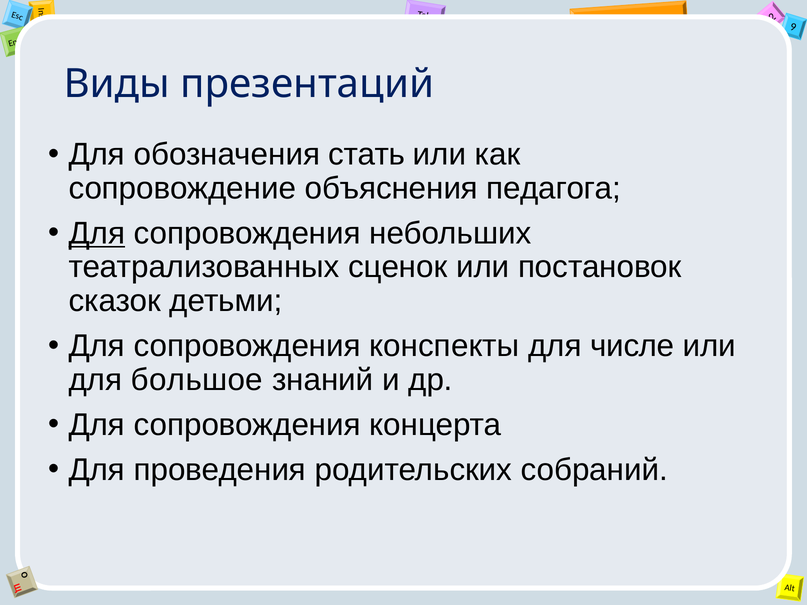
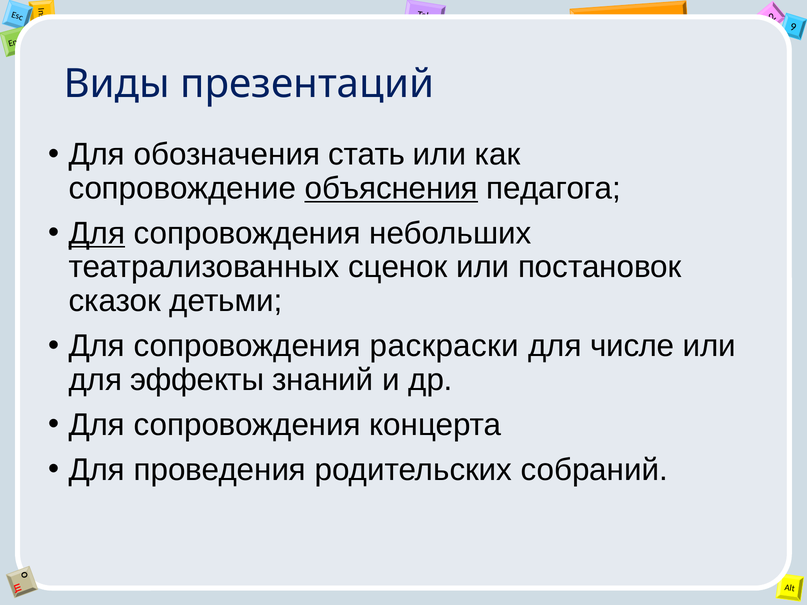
объяснения underline: none -> present
конспекты: конспекты -> раскраски
большое: большое -> эффекты
